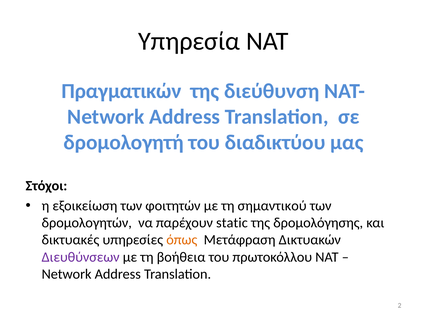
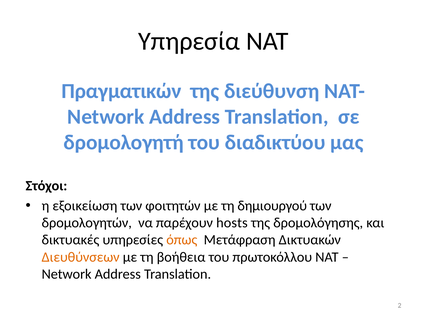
σημαντικού: σημαντικού -> δημιουργού
static: static -> hosts
Διευθύνσεων colour: purple -> orange
